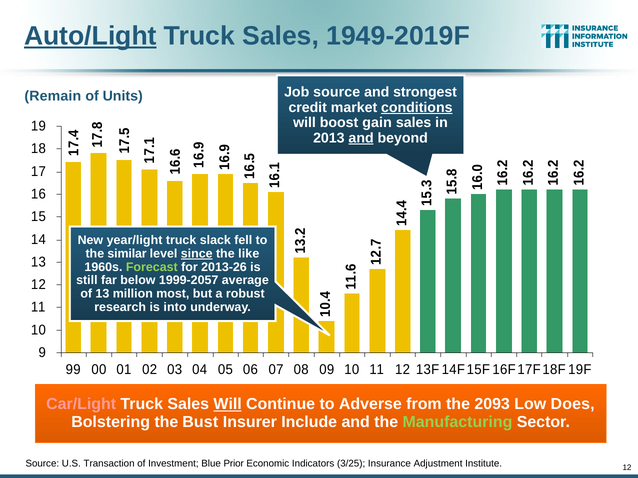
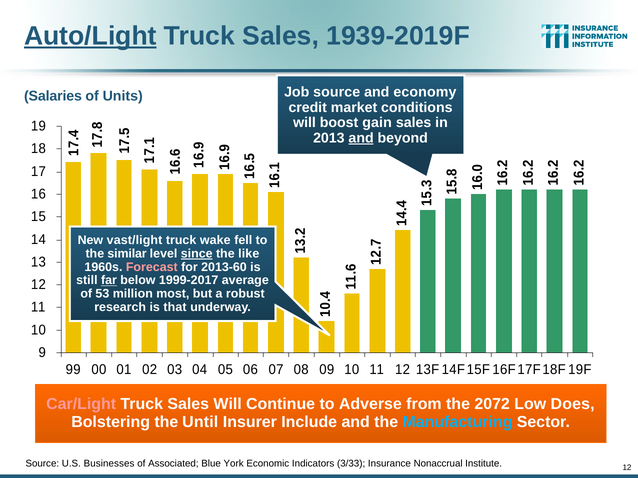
1949-2019F: 1949-2019F -> 1939-2019F
strongest: strongest -> economy
Remain: Remain -> Salaries
conditions underline: present -> none
year/light: year/light -> vast/light
slack: slack -> wake
Forecast colour: light green -> pink
2013-26: 2013-26 -> 2013-60
far underline: none -> present
1999-2057: 1999-2057 -> 1999-2017
of 13: 13 -> 53
into: into -> that
Will at (228, 404) underline: present -> none
2093: 2093 -> 2072
Bust: Bust -> Until
Manufacturing colour: light green -> light blue
Transaction: Transaction -> Businesses
Investment: Investment -> Associated
Prior: Prior -> York
3/25: 3/25 -> 3/33
Adjustment: Adjustment -> Nonaccrual
